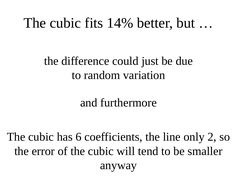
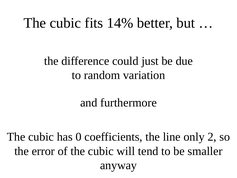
6: 6 -> 0
